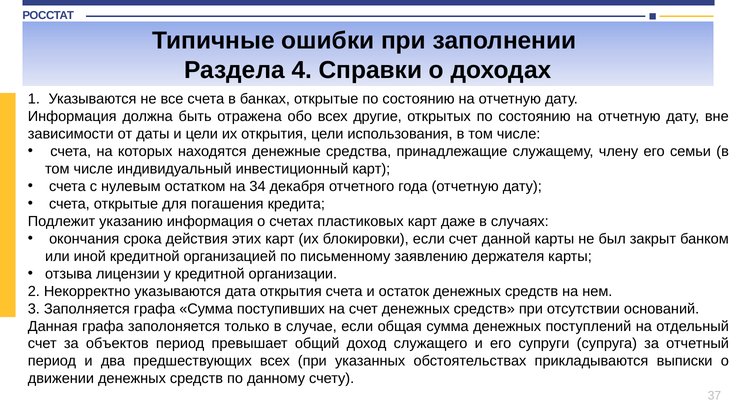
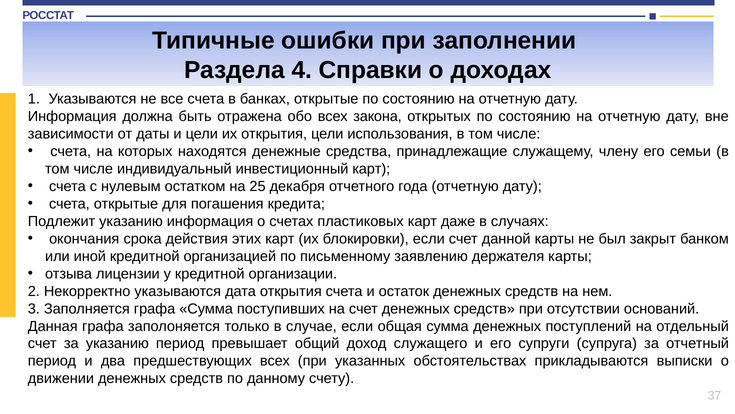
другие: другие -> закона
34: 34 -> 25
за объектов: объектов -> указанию
